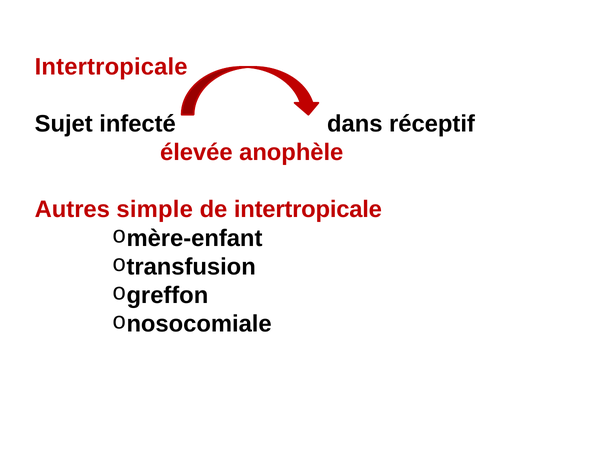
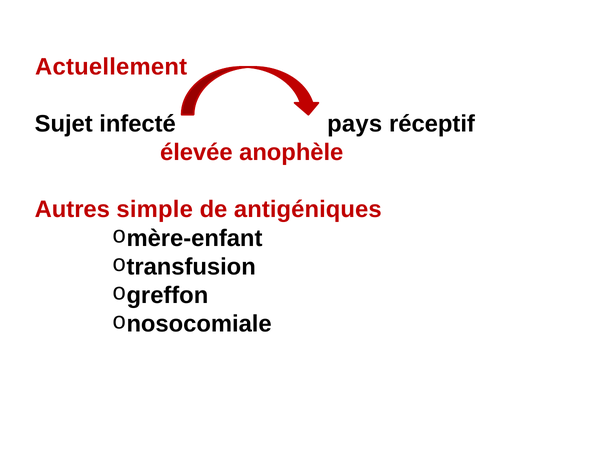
Intertropicale at (111, 67): Intertropicale -> Actuellement
dans: dans -> pays
de intertropicale: intertropicale -> antigéniques
